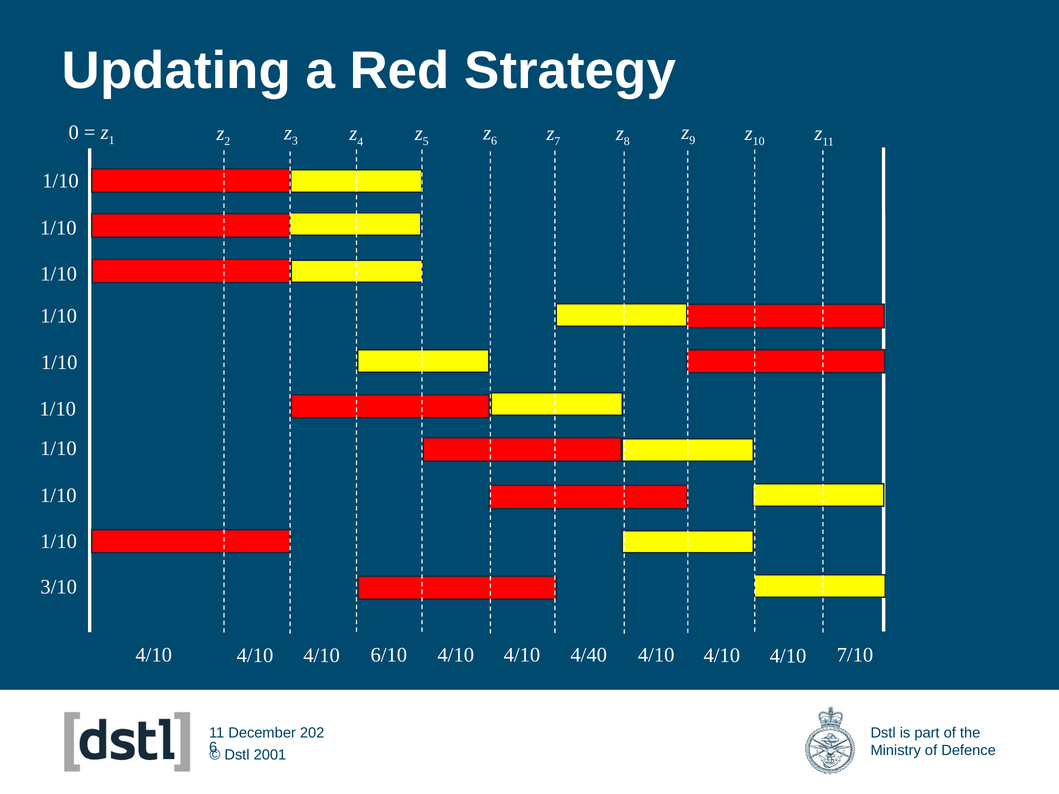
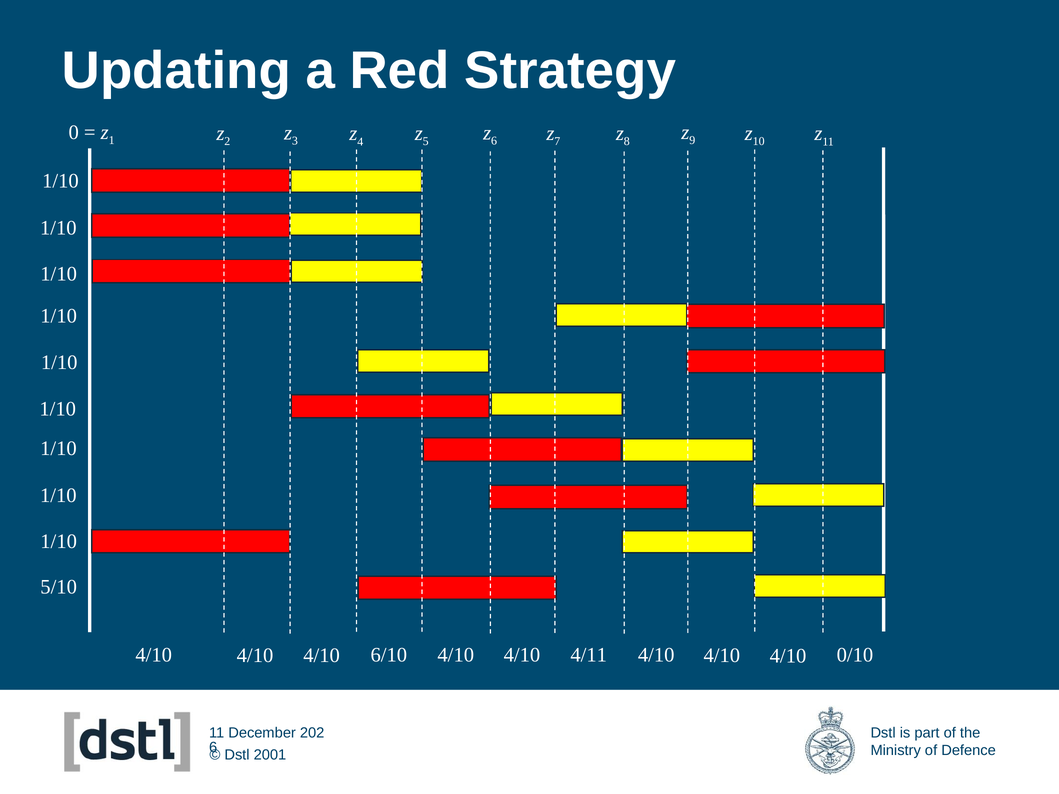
3/10: 3/10 -> 5/10
4/40: 4/40 -> 4/11
7/10: 7/10 -> 0/10
